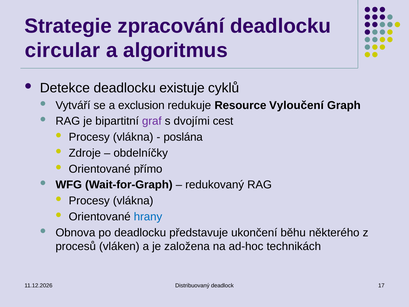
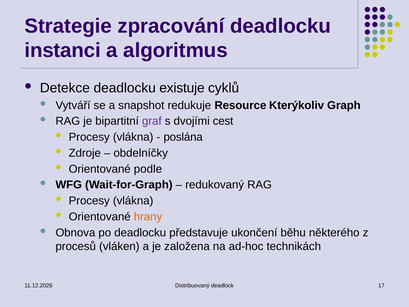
circular: circular -> instanci
exclusion: exclusion -> snapshot
Vyloučení: Vyloučení -> Kterýkoliv
přímo: přímo -> podle
hrany colour: blue -> orange
